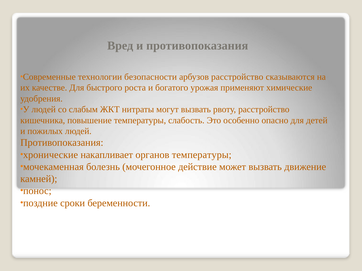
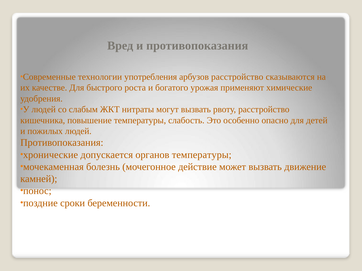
безопасности: безопасности -> употребления
накапливает: накапливает -> допускается
